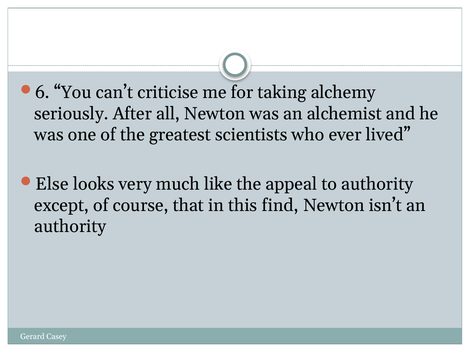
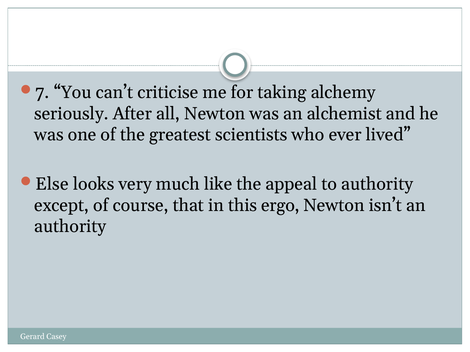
6: 6 -> 7
find: find -> ergo
